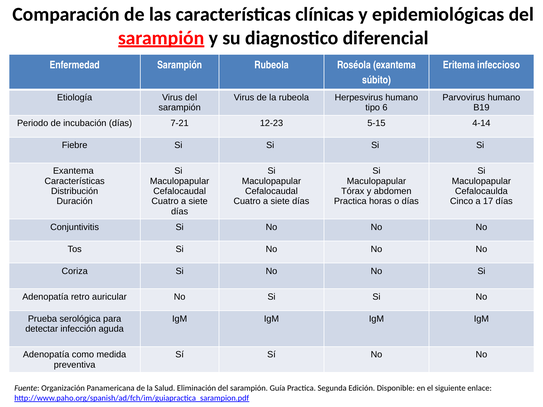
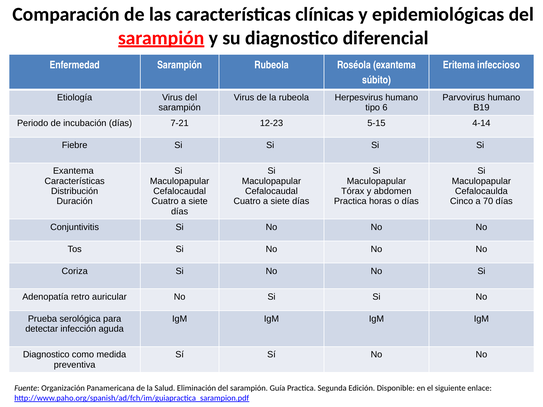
17: 17 -> 70
Adenopatía at (46, 355): Adenopatía -> Diagnostico
